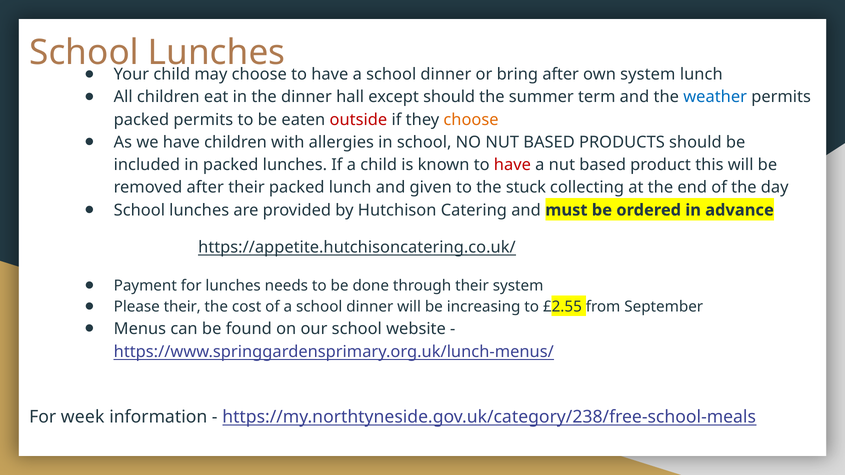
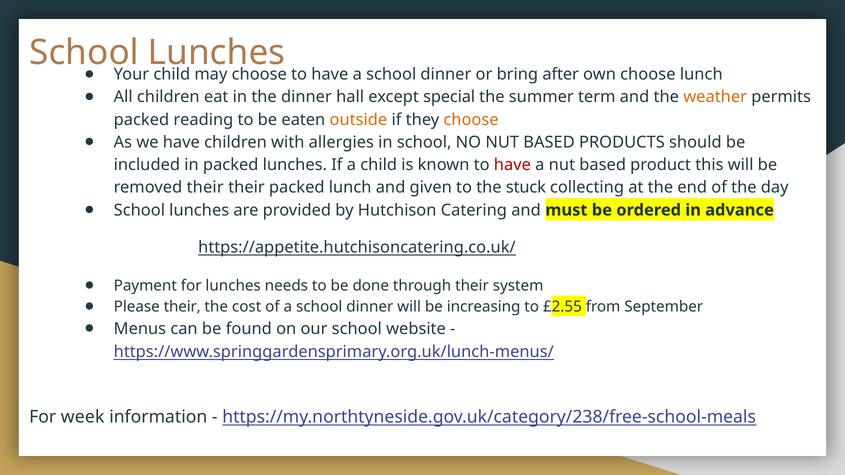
own system: system -> choose
except should: should -> special
weather colour: blue -> orange
packed permits: permits -> reading
outside colour: red -> orange
removed after: after -> their
